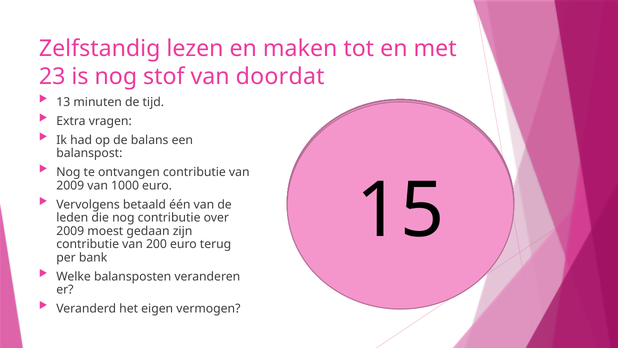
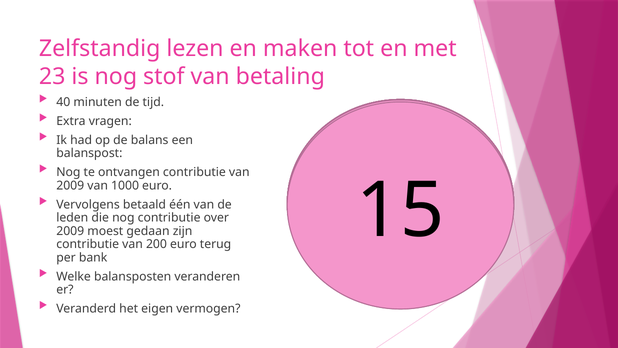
doordat: doordat -> betaling
13 at (63, 102): 13 -> 40
